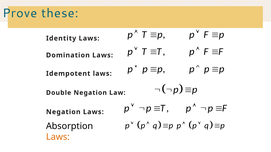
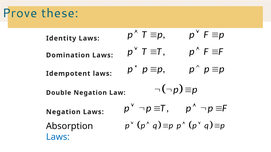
Laws at (58, 137) colour: orange -> blue
